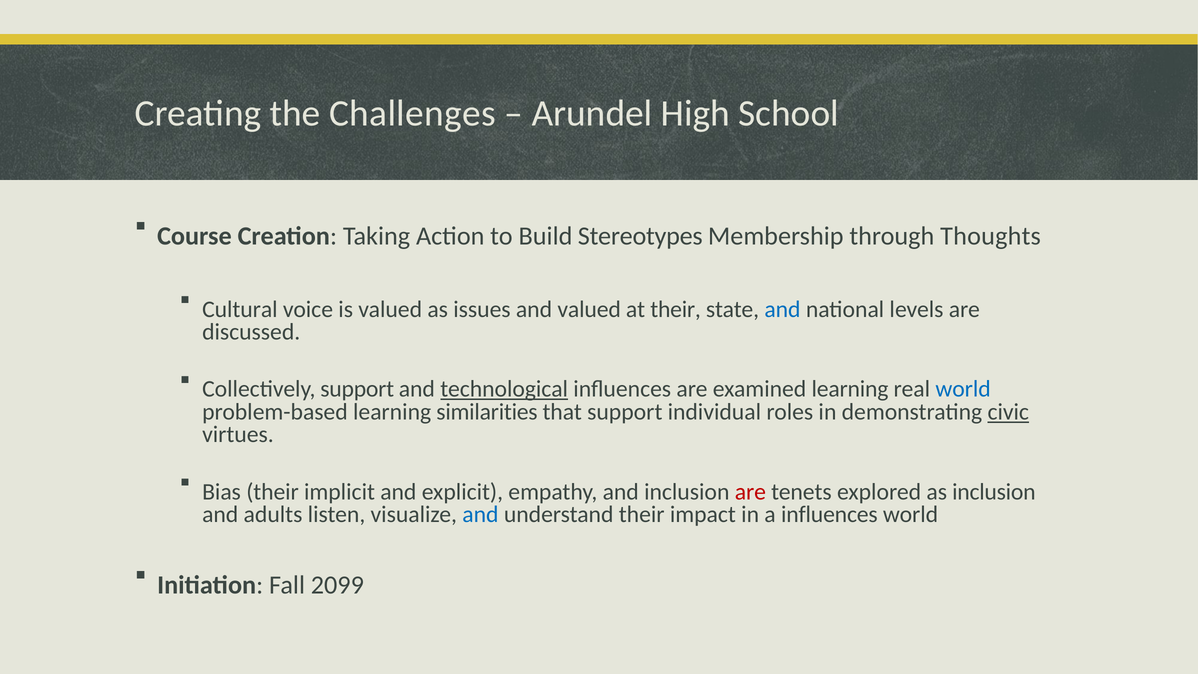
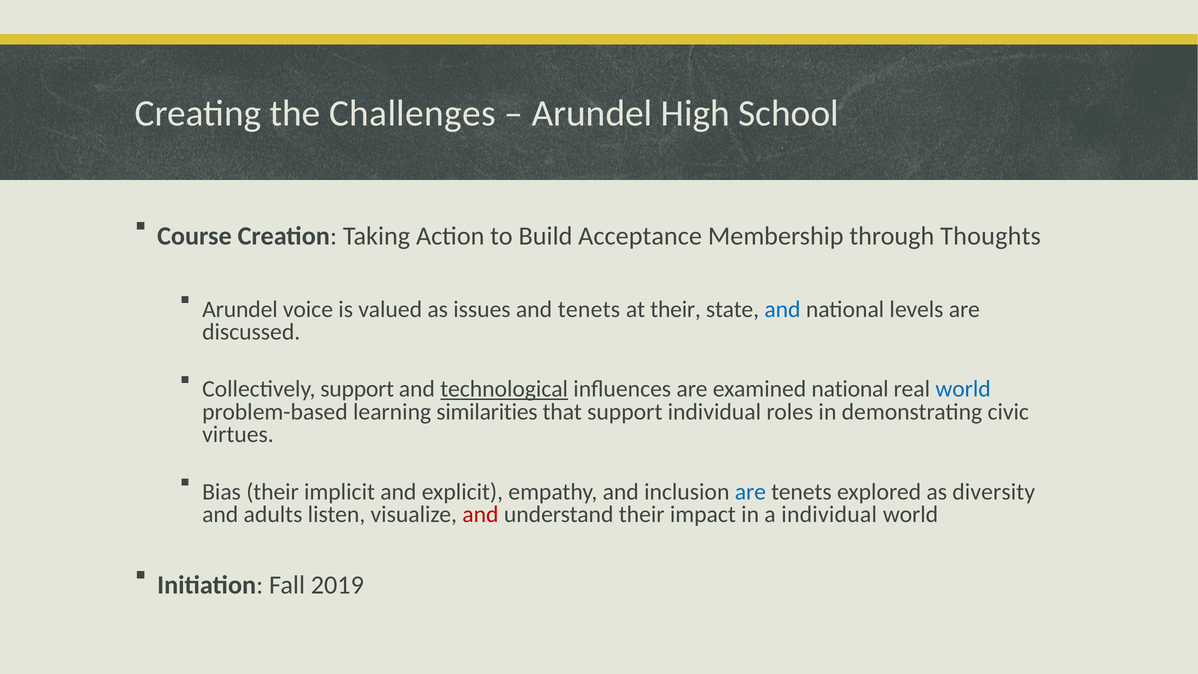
Stereotypes: Stereotypes -> Acceptance
Cultural at (240, 309): Cultural -> Arundel
and valued: valued -> tenets
examined learning: learning -> national
civic underline: present -> none
are at (750, 492) colour: red -> blue
as inclusion: inclusion -> diversity
and at (480, 514) colour: blue -> red
a influences: influences -> individual
2099: 2099 -> 2019
